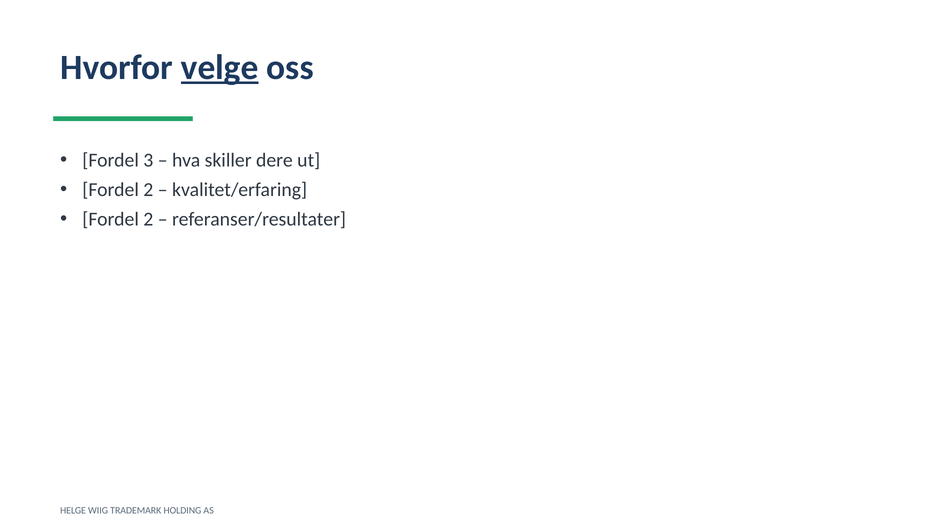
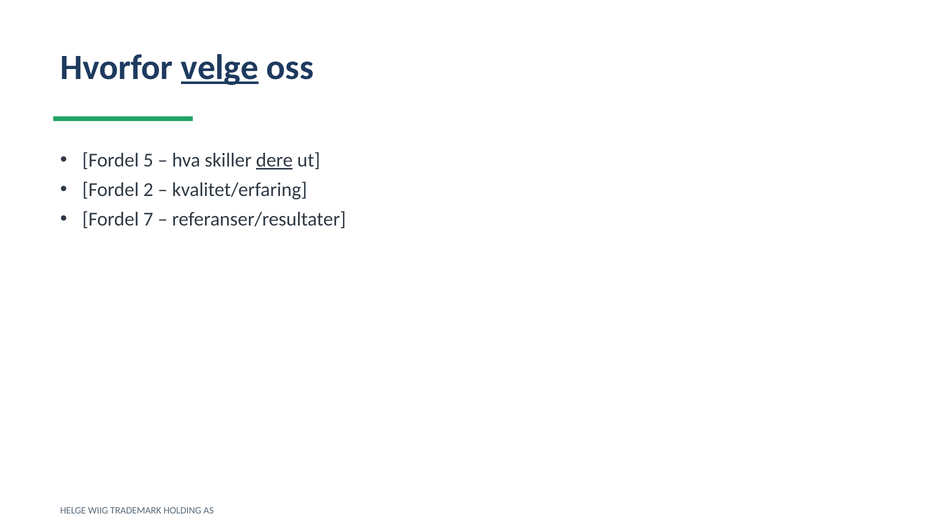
3: 3 -> 5
dere underline: none -> present
2 at (148, 219): 2 -> 7
